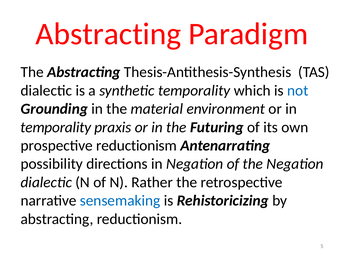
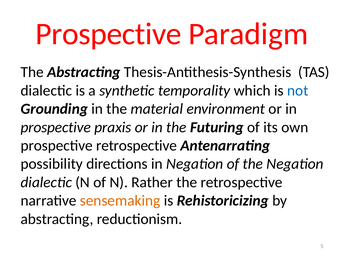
Abstracting at (108, 34): Abstracting -> Prospective
temporality at (56, 127): temporality -> prospective
prospective reductionism: reductionism -> retrospective
sensemaking colour: blue -> orange
